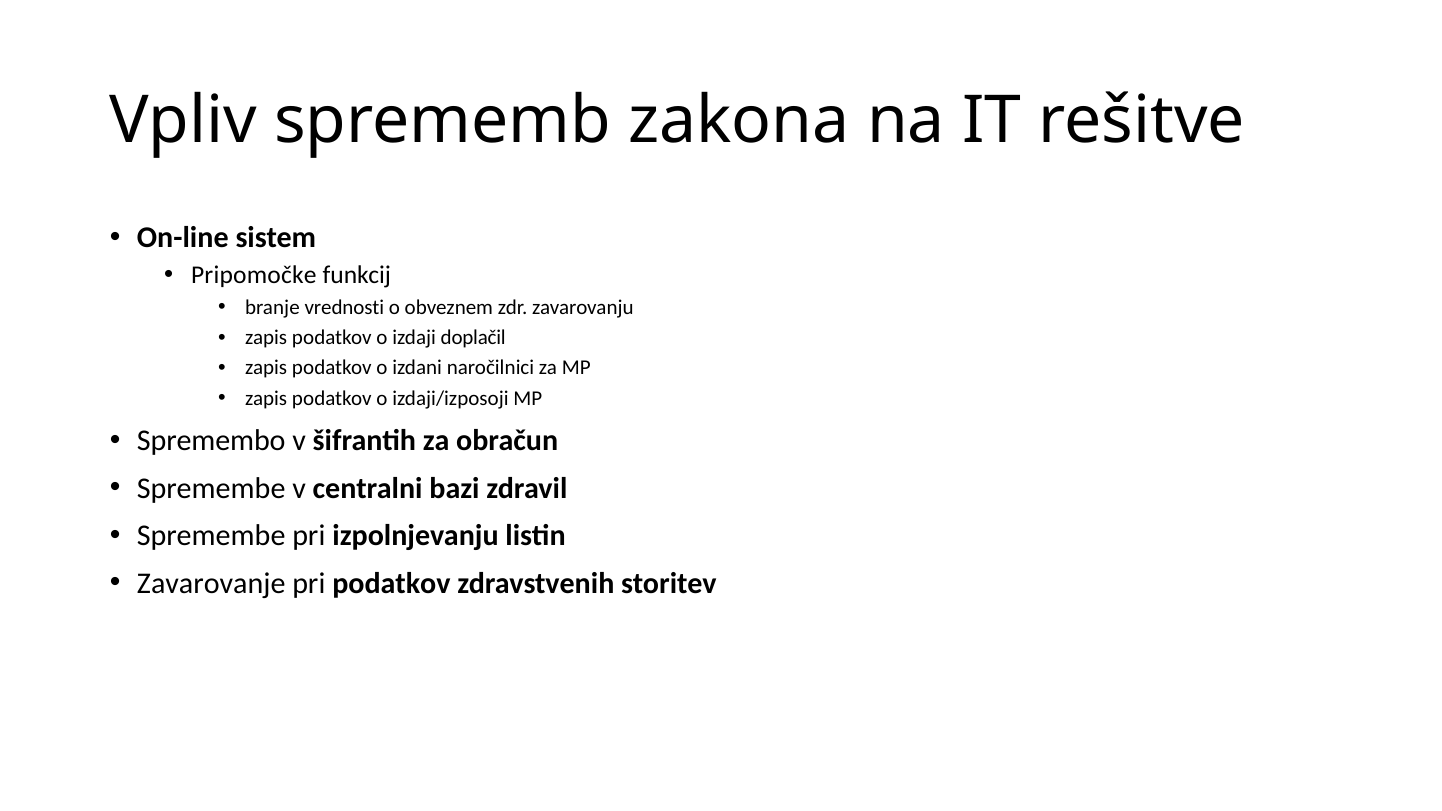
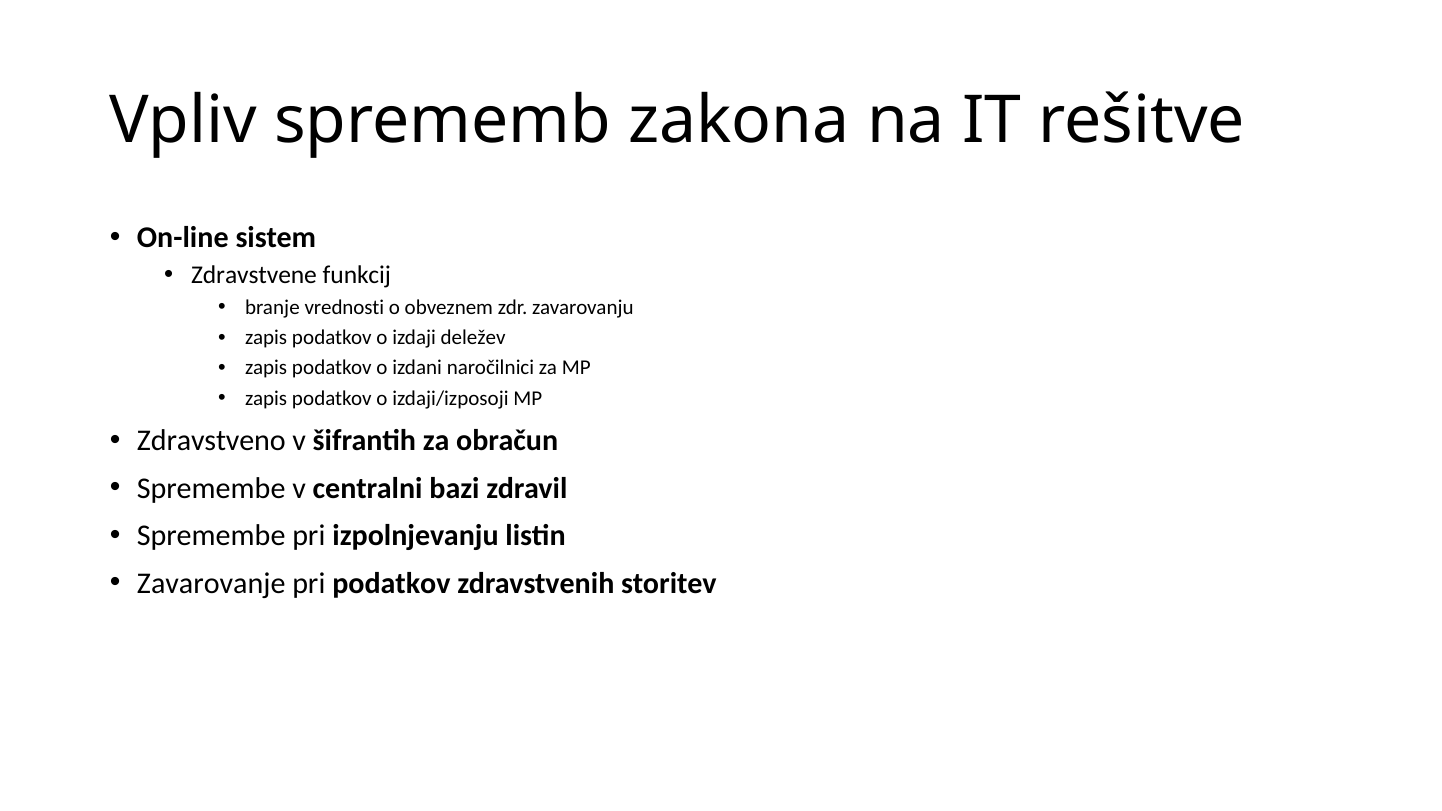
Pripomočke: Pripomočke -> Zdravstvene
doplačil: doplačil -> deležev
Spremembo: Spremembo -> Zdravstveno
